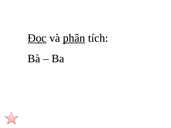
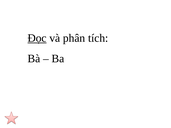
phân underline: present -> none
